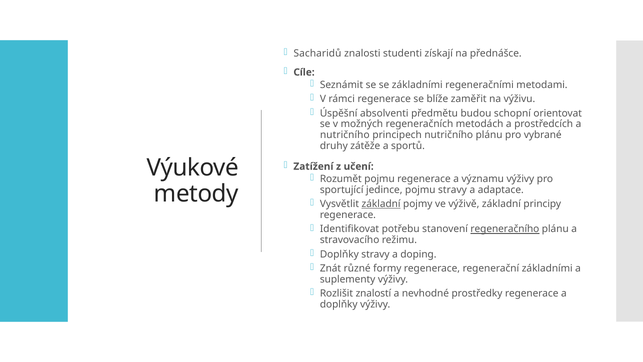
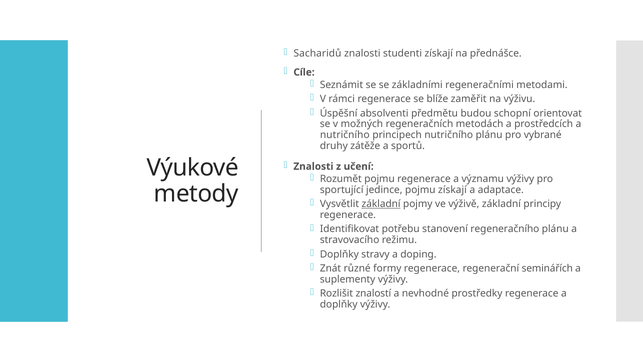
Zatížení at (313, 166): Zatížení -> Znalosti
pojmu stravy: stravy -> získají
regeneračního underline: present -> none
regenerační základními: základními -> seminářích
